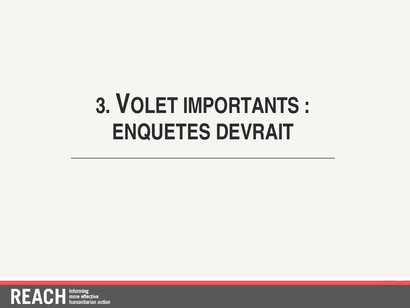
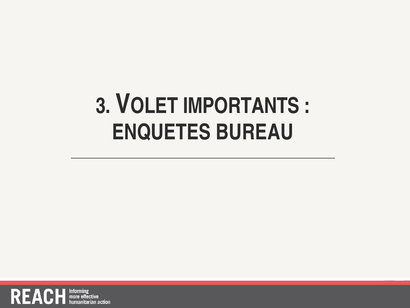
DEVRAIT: DEVRAIT -> BUREAU
